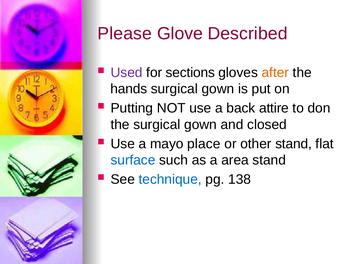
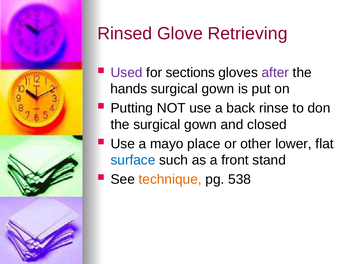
Please: Please -> Rinsed
Described: Described -> Retrieving
after colour: orange -> purple
attire: attire -> rinse
other stand: stand -> lower
area: area -> front
technique colour: blue -> orange
138: 138 -> 538
